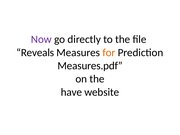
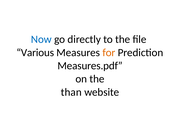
Now colour: purple -> blue
Reveals: Reveals -> Various
have: have -> than
